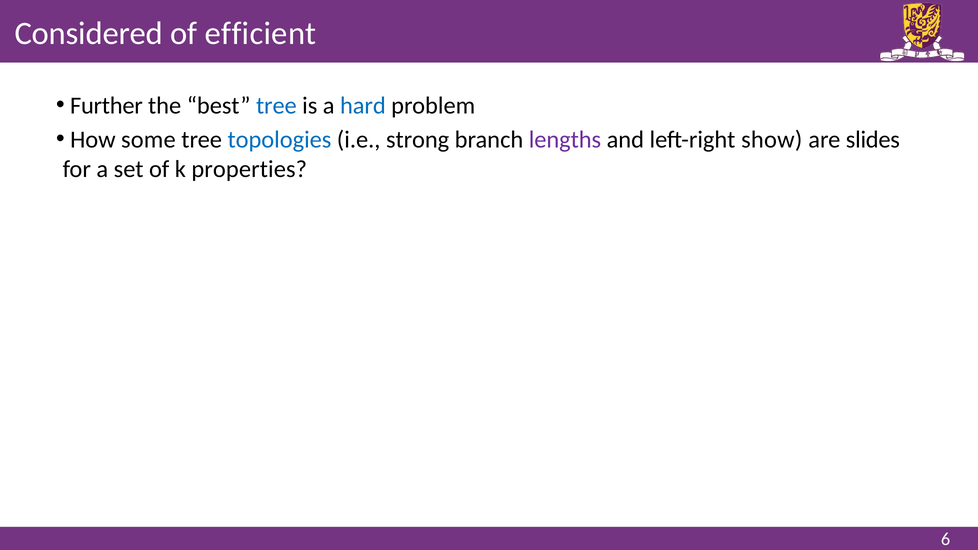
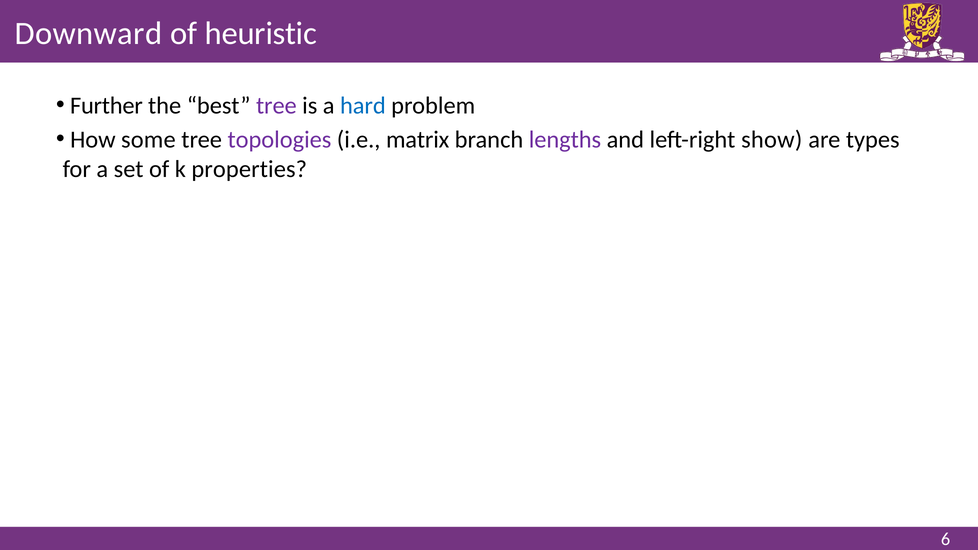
Considered: Considered -> Downward
efficient: efficient -> heuristic
tree at (276, 106) colour: blue -> purple
topologies colour: blue -> purple
strong: strong -> matrix
slides: slides -> types
